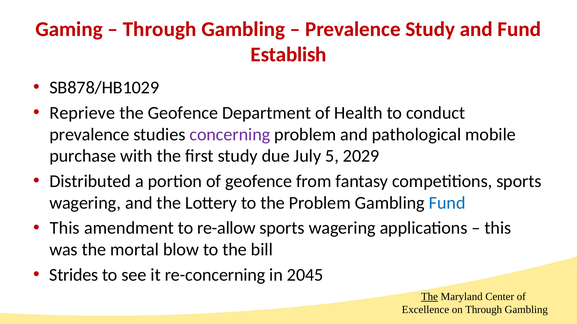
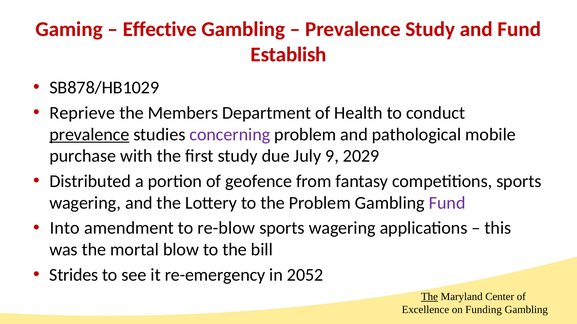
Through at (160, 29): Through -> Effective
the Geofence: Geofence -> Members
prevalence at (89, 135) underline: none -> present
5: 5 -> 9
Fund at (447, 203) colour: blue -> purple
This at (65, 228): This -> Into
re-allow: re-allow -> re-blow
re-concerning: re-concerning -> re-emergency
2045: 2045 -> 2052
Through at (484, 310): Through -> Funding
